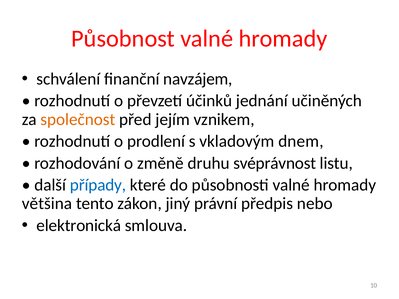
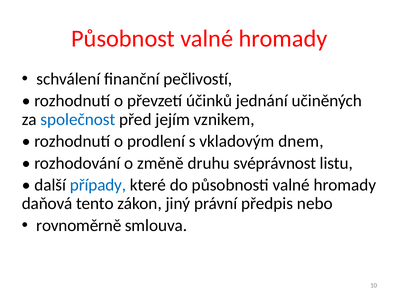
navzájem: navzájem -> pečlivostí
společnost colour: orange -> blue
většina: většina -> daňová
elektronická: elektronická -> rovnoměrně
